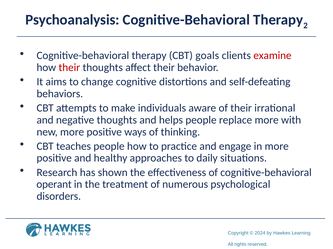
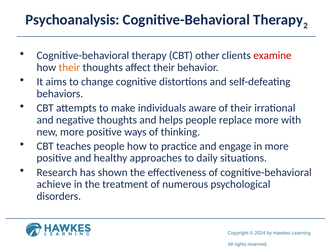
goals: goals -> other
their at (69, 68) colour: red -> orange
operant: operant -> achieve
